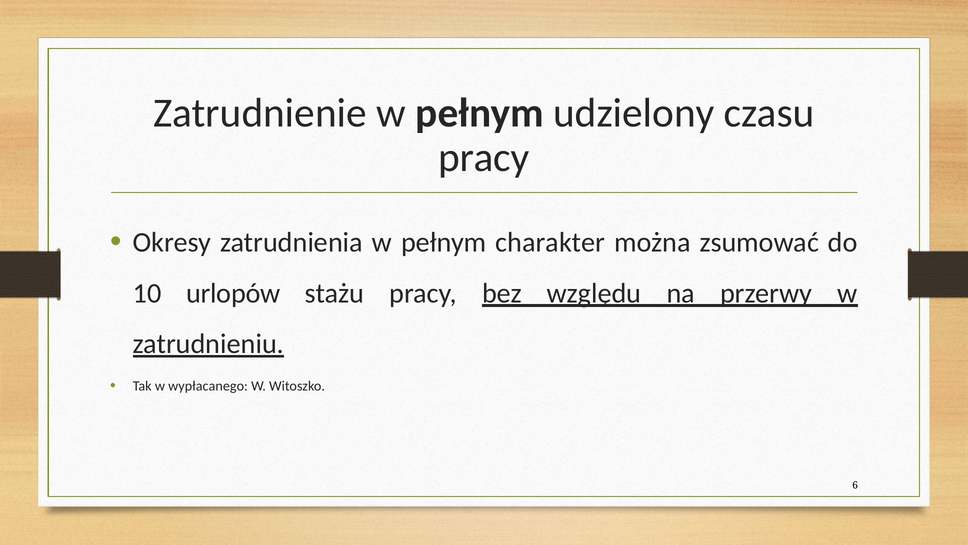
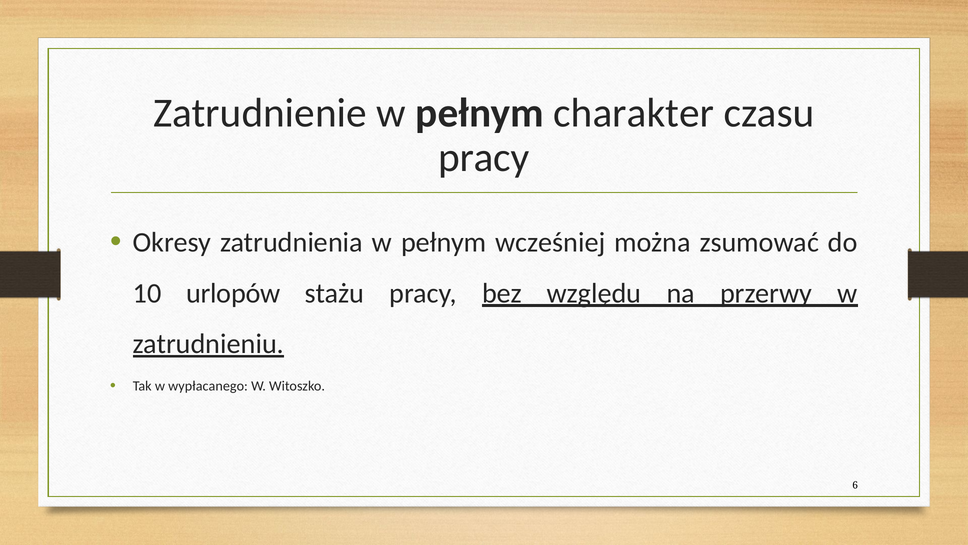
udzielony: udzielony -> charakter
charakter: charakter -> wcześniej
